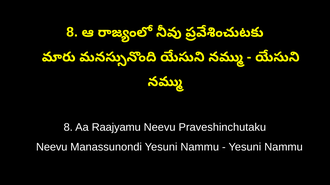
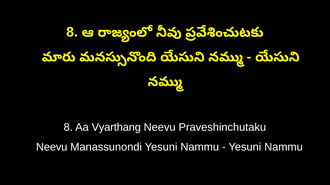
Raajyamu: Raajyamu -> Vyarthang
